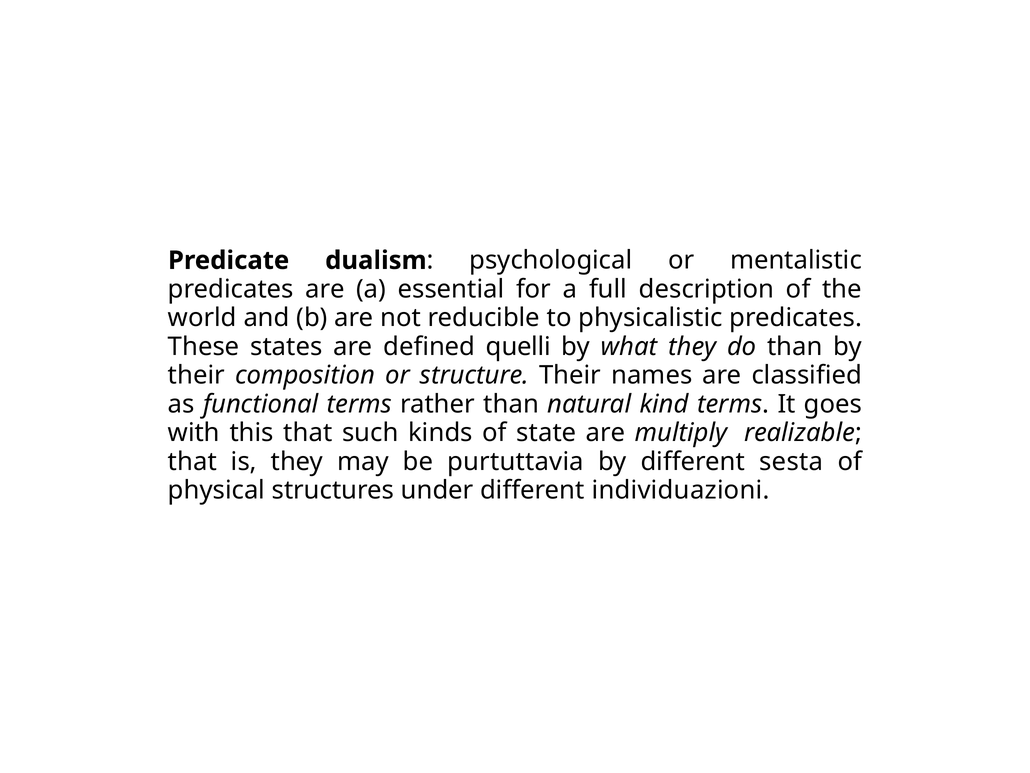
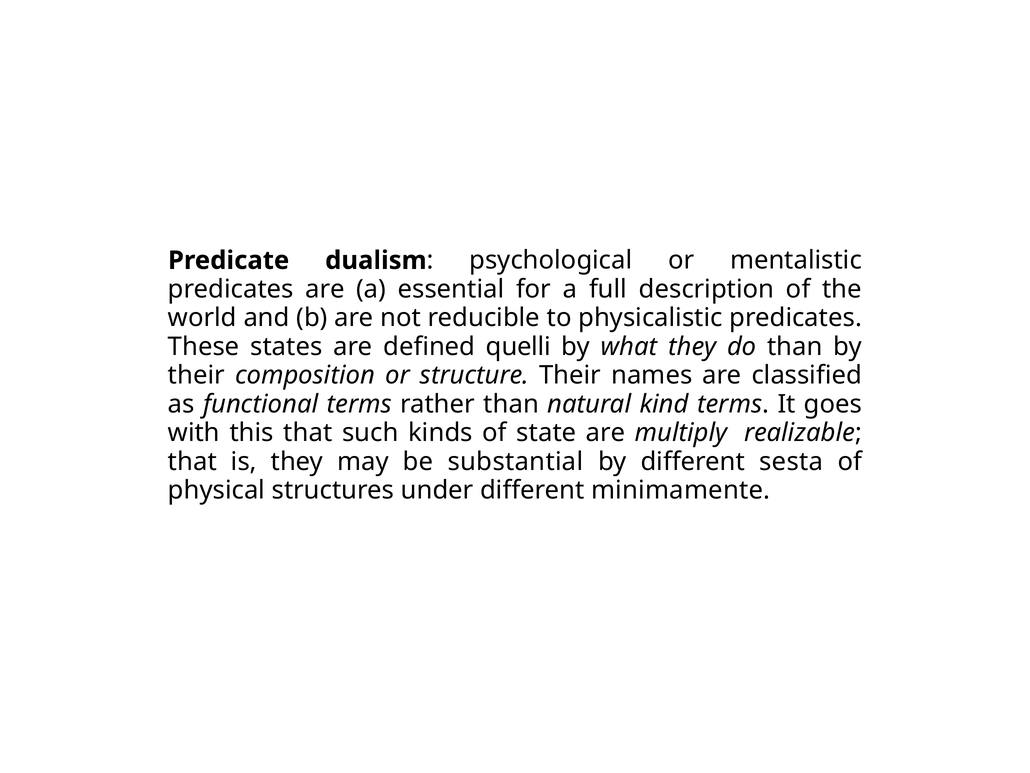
purtuttavia: purtuttavia -> substantial
individuazioni: individuazioni -> minimamente
